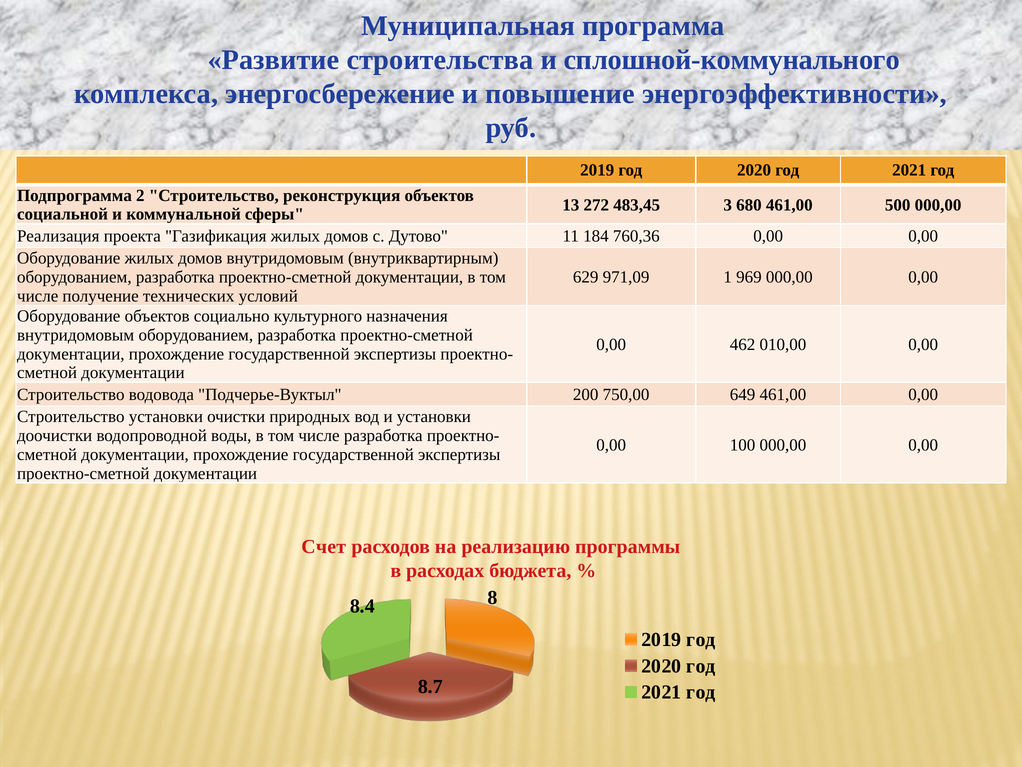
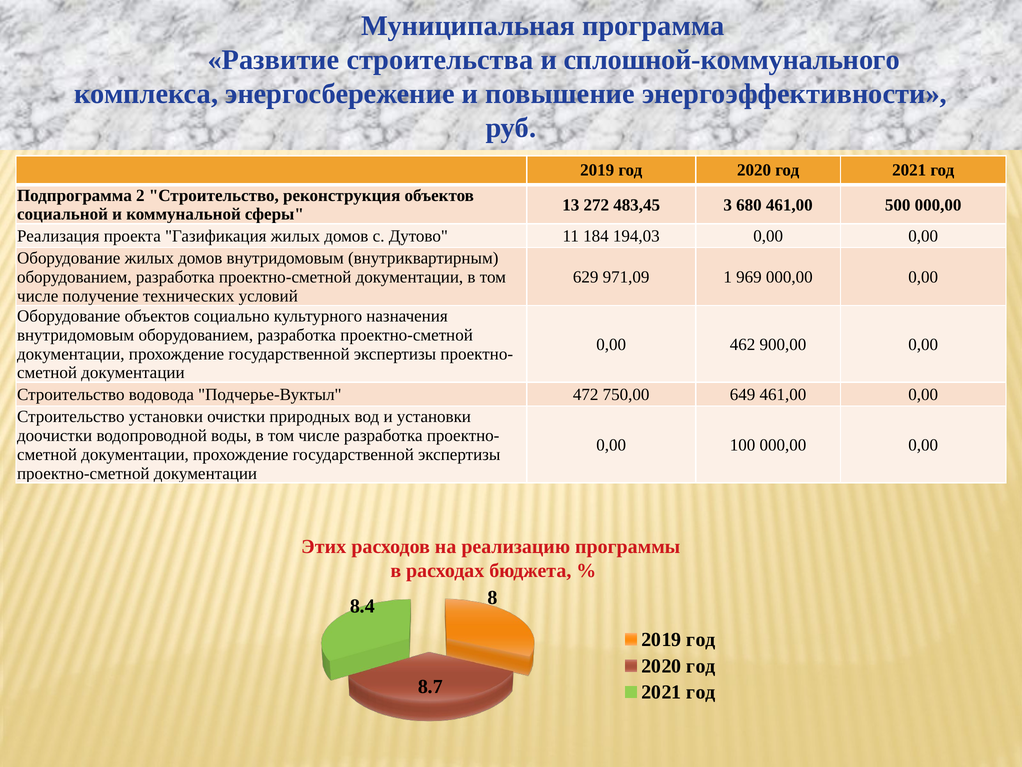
760,36: 760,36 -> 194,03
010,00: 010,00 -> 900,00
200: 200 -> 472
Счет: Счет -> Этих
